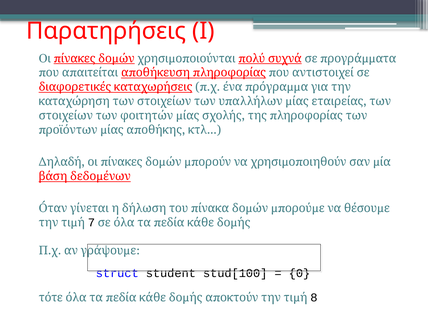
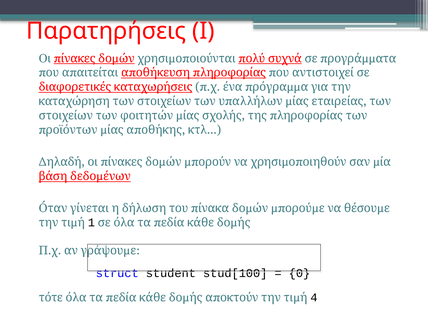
7: 7 -> 1
8: 8 -> 4
